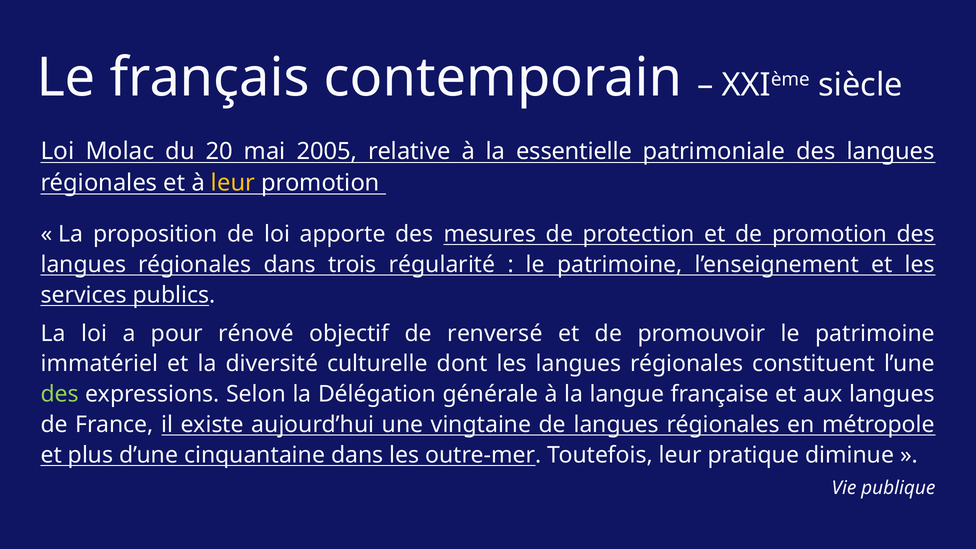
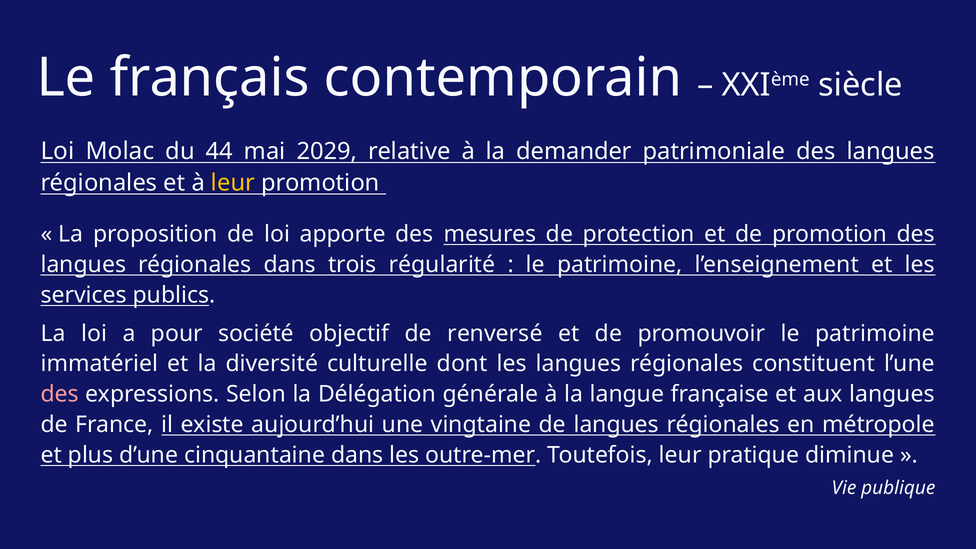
20: 20 -> 44
2005: 2005 -> 2029
essentielle: essentielle -> demander
rénové: rénové -> société
des at (60, 394) colour: light green -> pink
